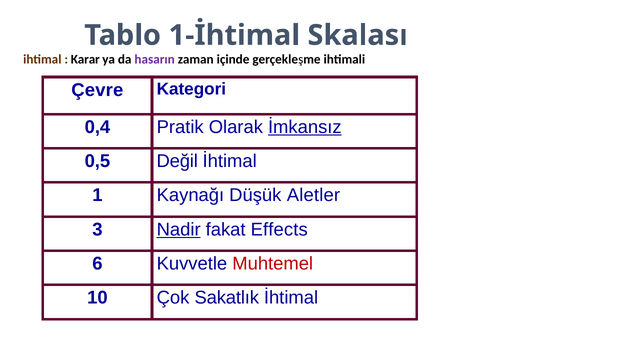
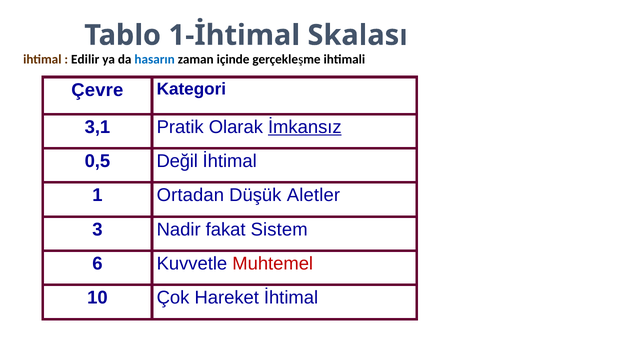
Karar: Karar -> Edilir
hasarın colour: purple -> blue
0,4: 0,4 -> 3,1
Kaynağı: Kaynağı -> Ortadan
Nadir underline: present -> none
Effects: Effects -> Sistem
Sakatlık: Sakatlık -> Hareket
